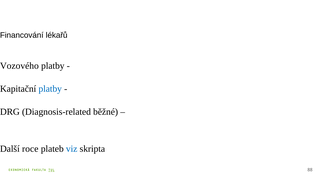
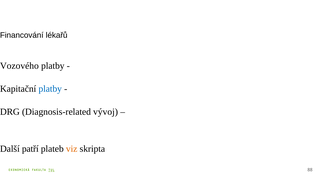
běžné: běžné -> vývoj
roce: roce -> patří
viz colour: blue -> orange
